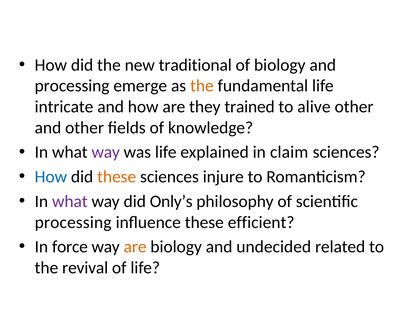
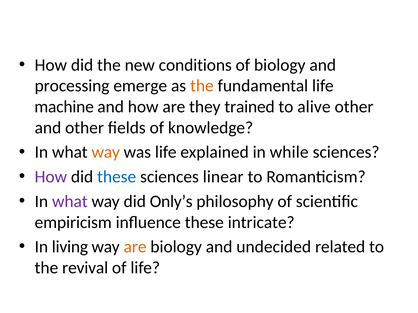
traditional: traditional -> conditions
intricate: intricate -> machine
way at (106, 152) colour: purple -> orange
claim: claim -> while
How at (51, 177) colour: blue -> purple
these at (117, 177) colour: orange -> blue
injure: injure -> linear
processing at (73, 223): processing -> empiricism
efficient: efficient -> intricate
force: force -> living
